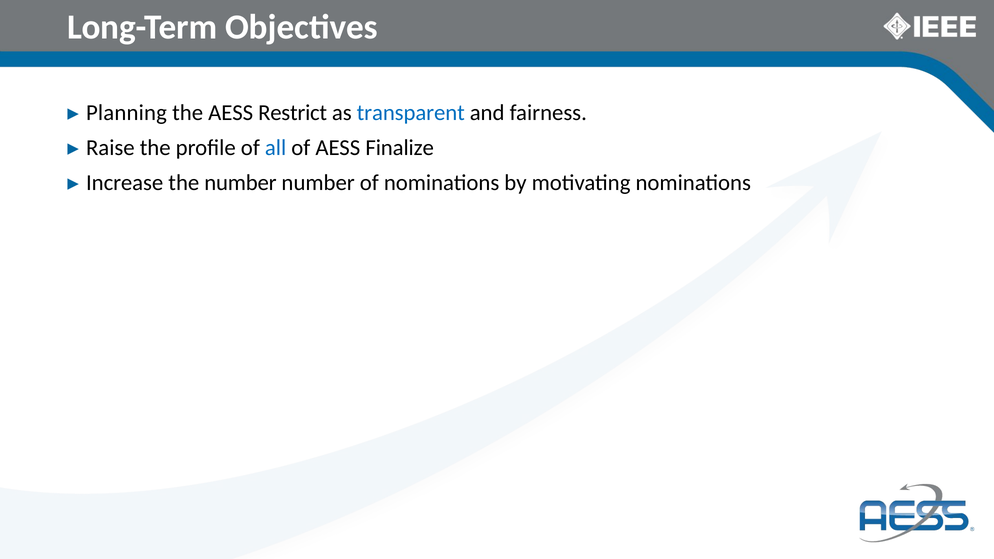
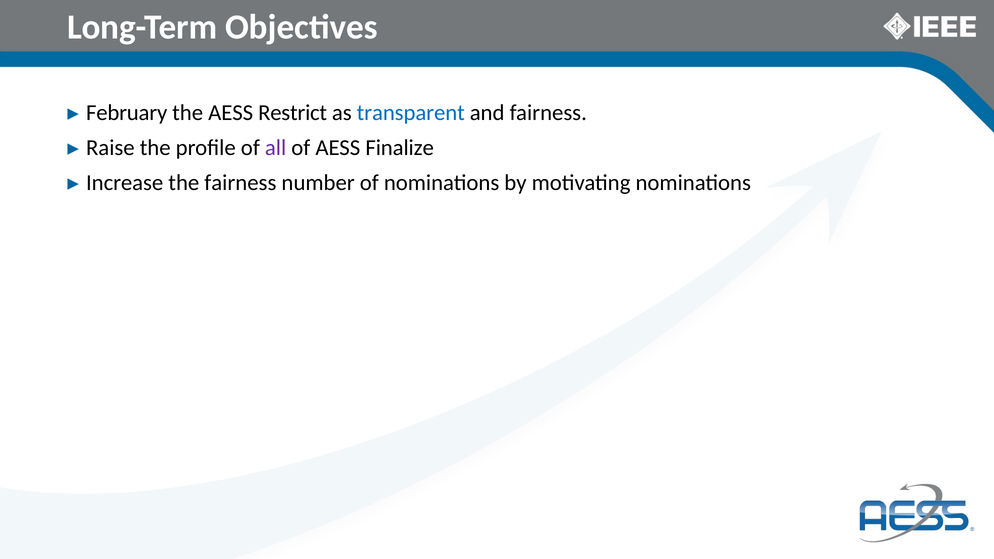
Planning: Planning -> February
all colour: blue -> purple
the number: number -> fairness
